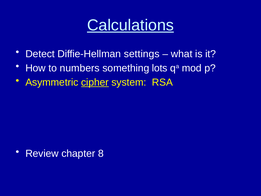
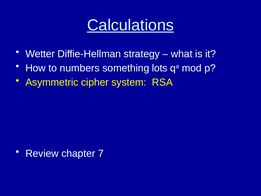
Detect: Detect -> Wetter
settings: settings -> strategy
cipher underline: present -> none
8: 8 -> 7
